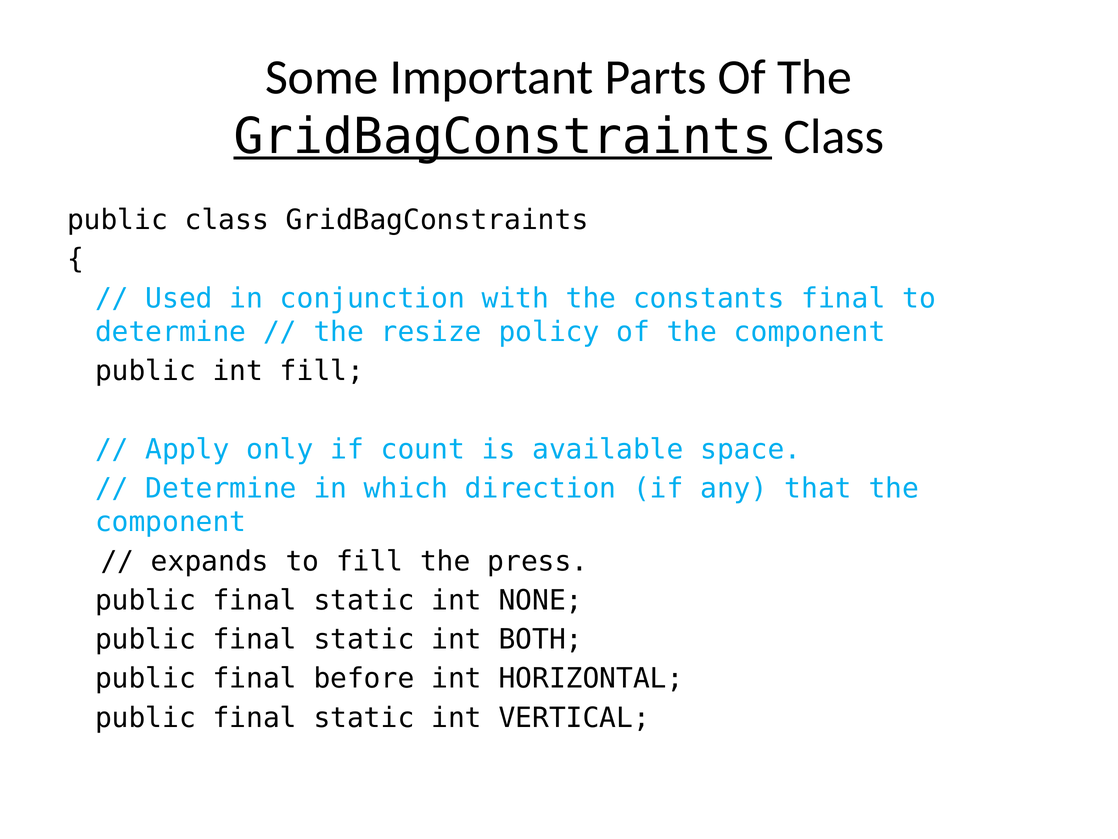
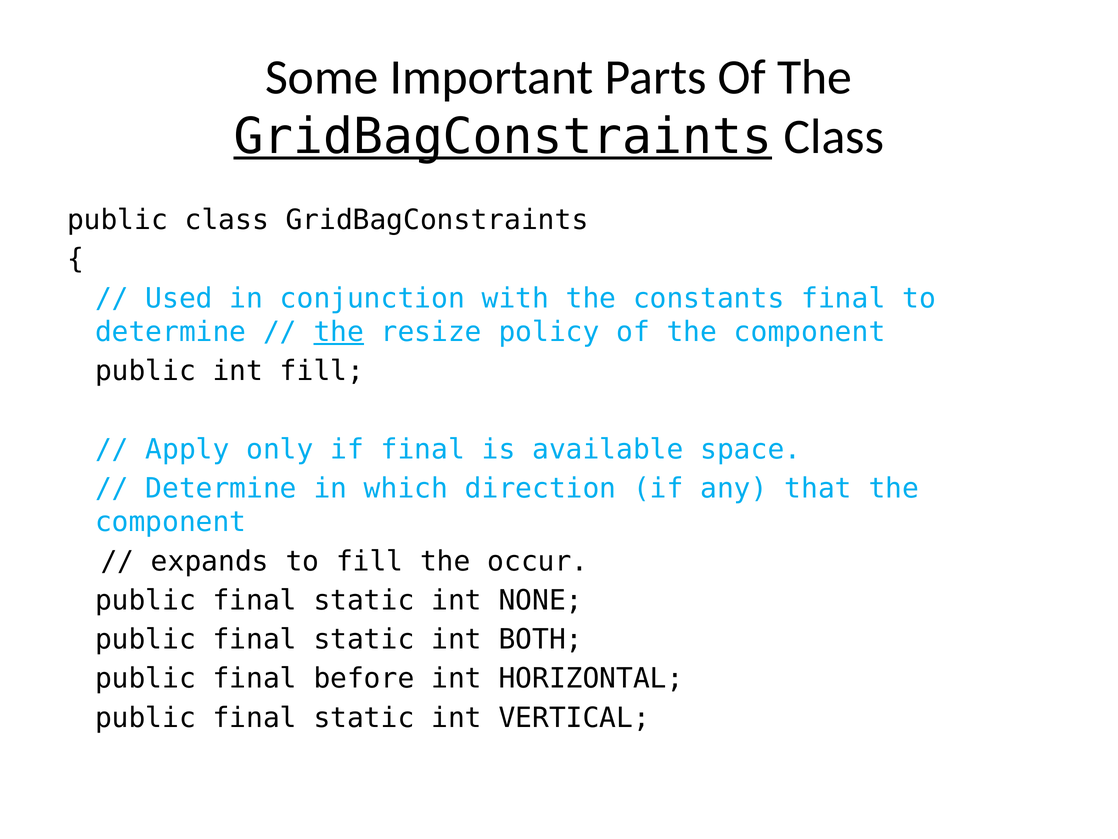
the at (339, 332) underline: none -> present
if count: count -> final
press: press -> occur
